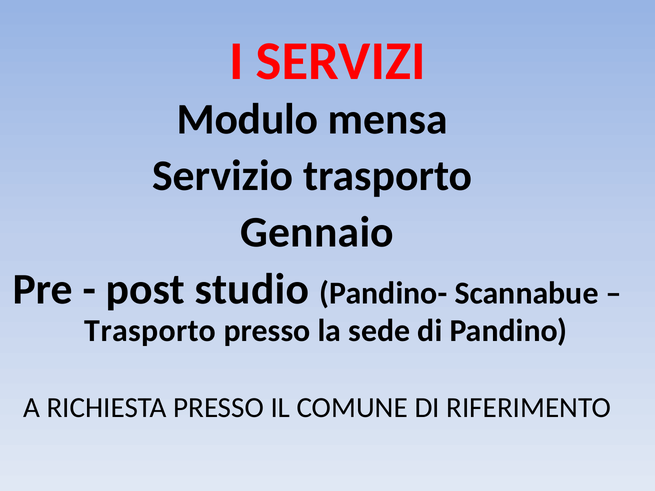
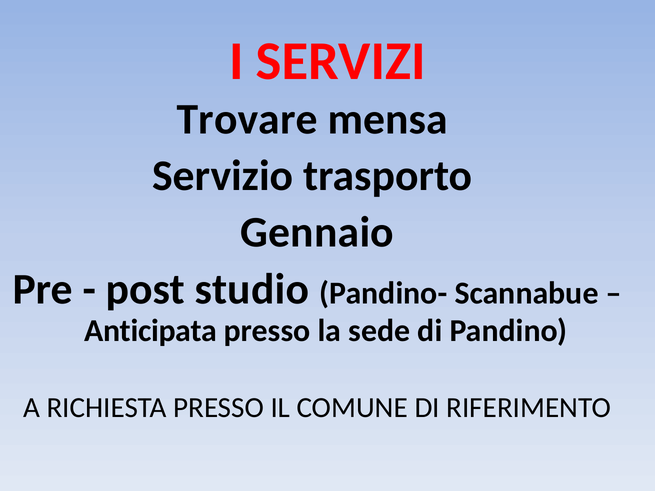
Modulo: Modulo -> Trovare
Trasporto at (150, 331): Trasporto -> Anticipata
